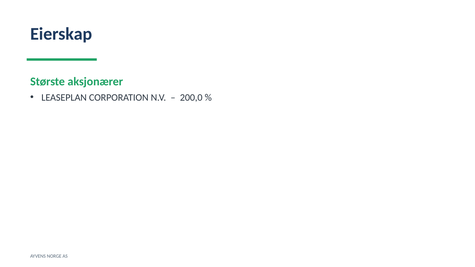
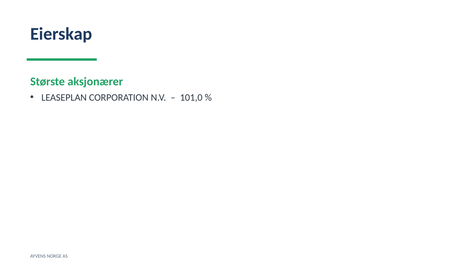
200,0: 200,0 -> 101,0
